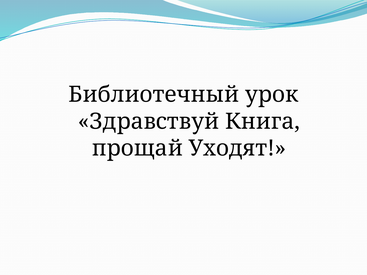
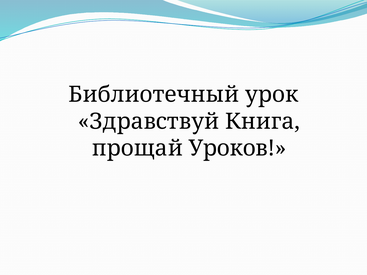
Уходят: Уходят -> Уроков
